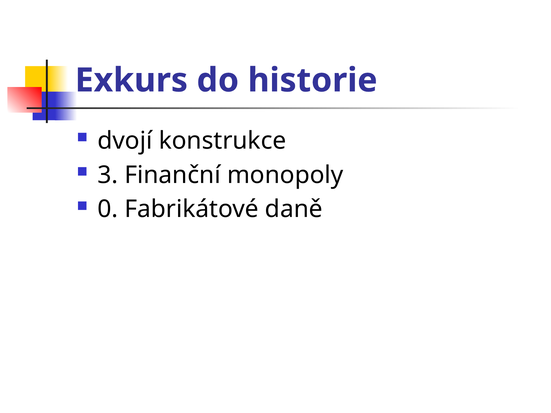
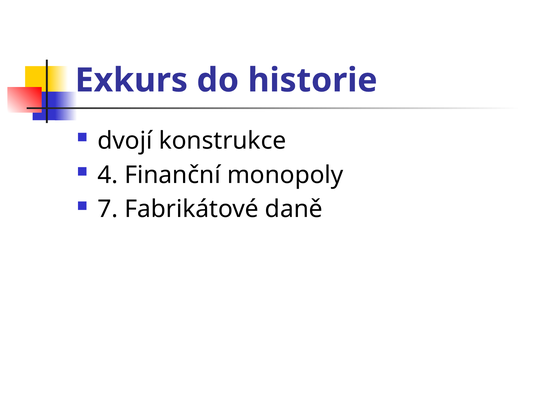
3: 3 -> 4
0: 0 -> 7
